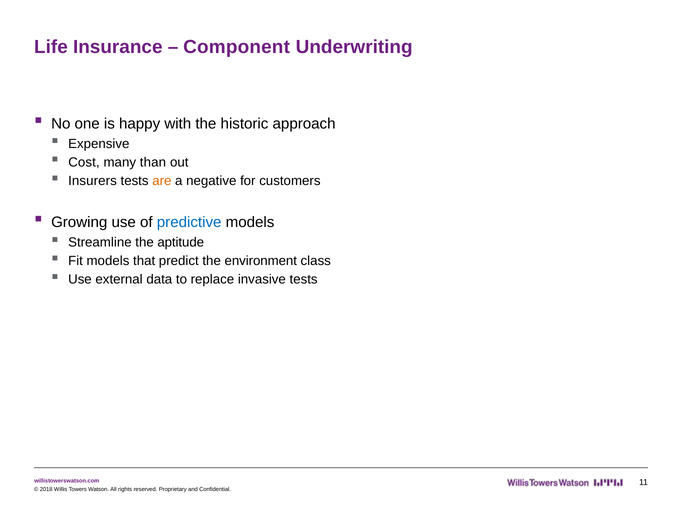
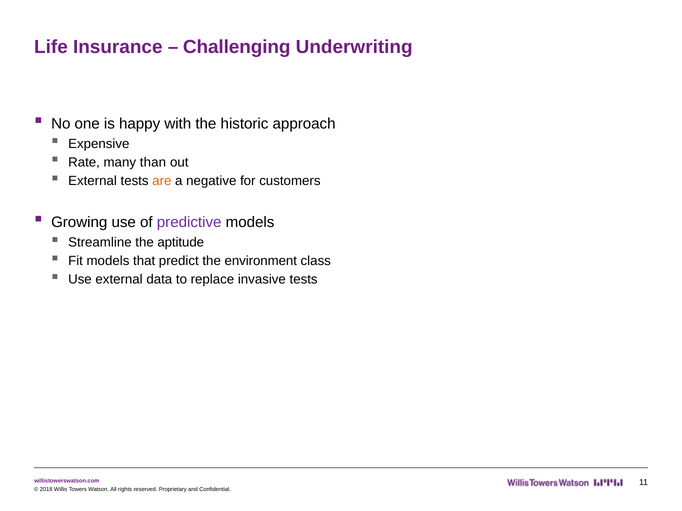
Component: Component -> Challenging
Cost: Cost -> Rate
Insurers at (92, 181): Insurers -> External
predictive colour: blue -> purple
